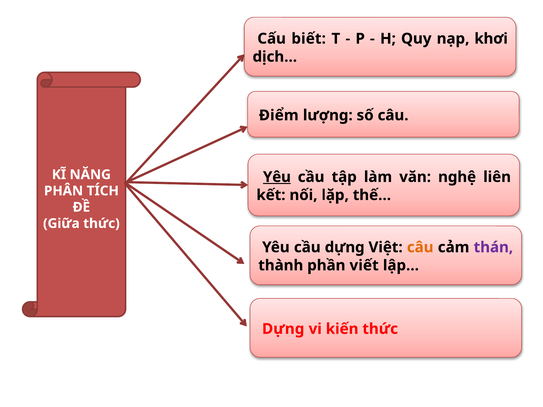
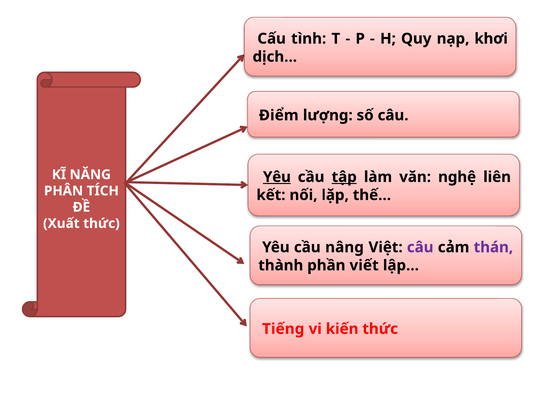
biết: biết -> tình
tập underline: none -> present
Giữa: Giữa -> Xuất
cầu dựng: dựng -> nâng
câu at (420, 247) colour: orange -> purple
Dựng at (283, 329): Dựng -> Tiếng
